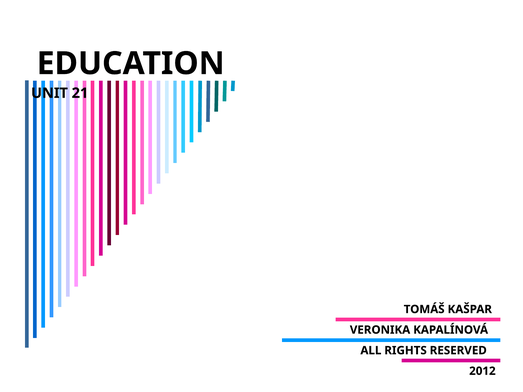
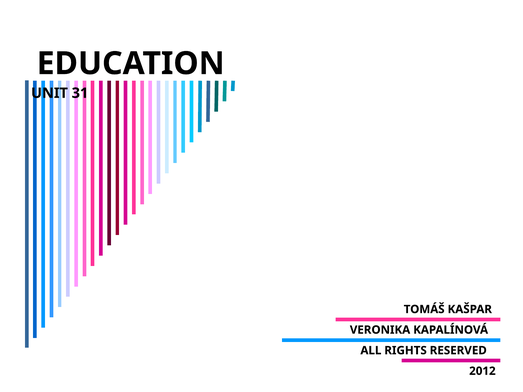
21: 21 -> 31
